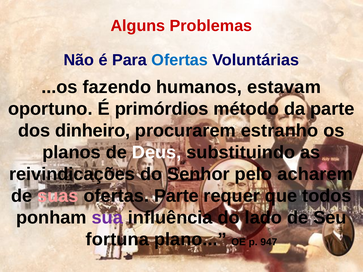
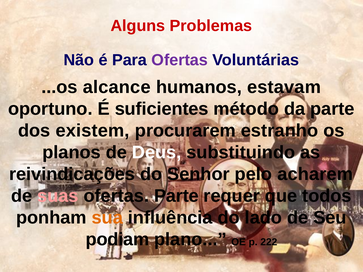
Ofertas at (180, 60) colour: blue -> purple
fazendo: fazendo -> alcance
primórdios: primórdios -> suficientes
dinheiro: dinheiro -> existem
sua colour: purple -> orange
fortuna: fortuna -> podiam
947: 947 -> 222
